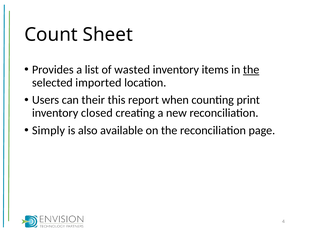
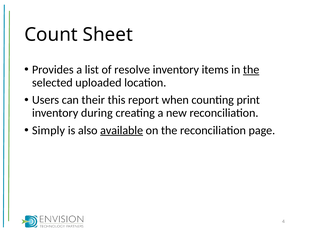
wasted: wasted -> resolve
imported: imported -> uploaded
closed: closed -> during
available underline: none -> present
